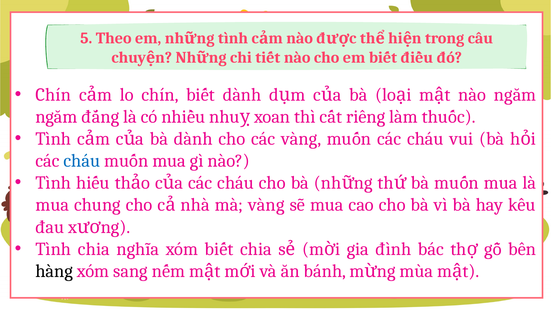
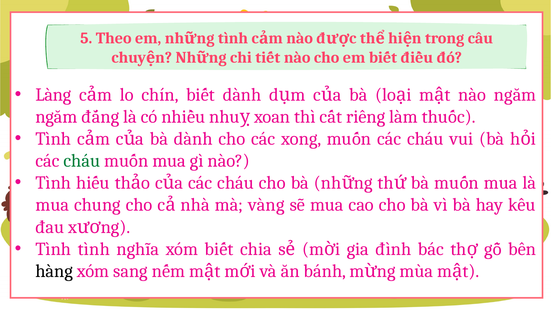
Chín at (53, 95): Chín -> Làng
các vàng: vàng -> xong
cháu at (82, 161) colour: blue -> green
Tình chia: chia -> tình
